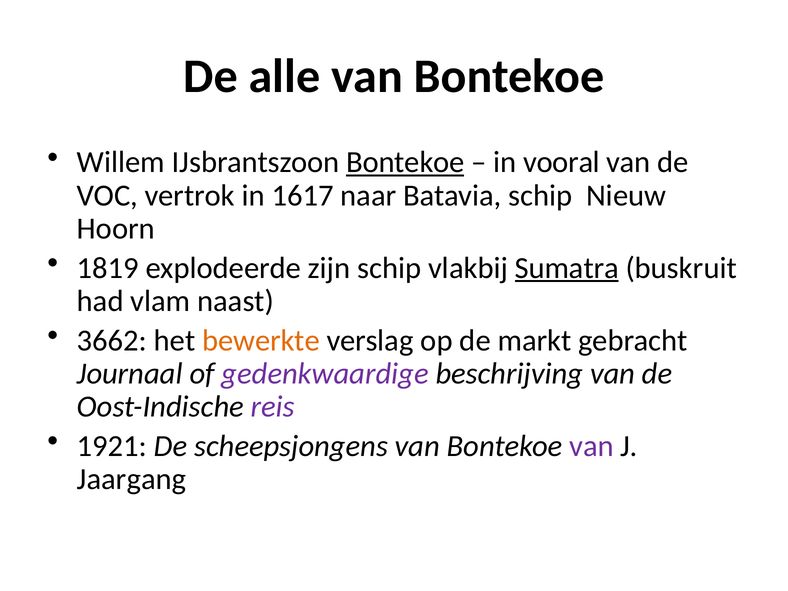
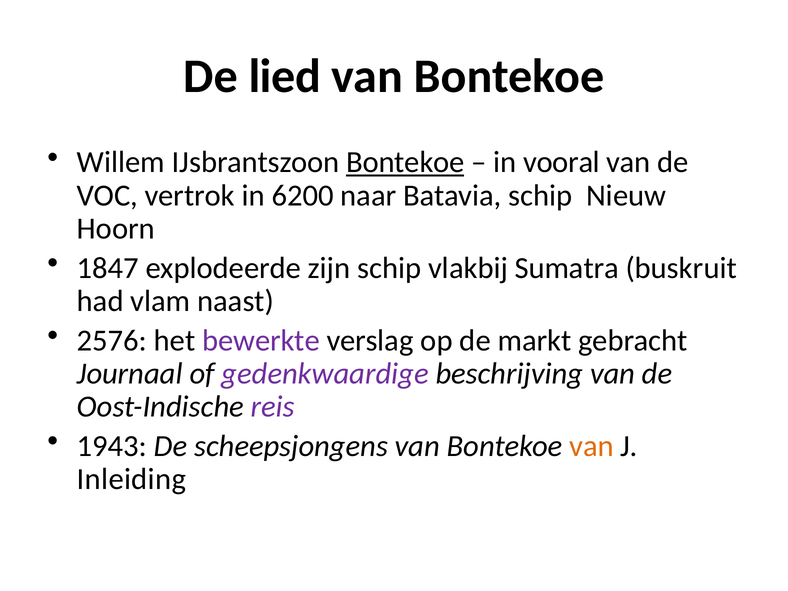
alle: alle -> lied
1617: 1617 -> 6200
1819: 1819 -> 1847
Sumatra underline: present -> none
3662: 3662 -> 2576
bewerkte colour: orange -> purple
1921: 1921 -> 1943
van at (592, 446) colour: purple -> orange
Jaargang: Jaargang -> Inleiding
